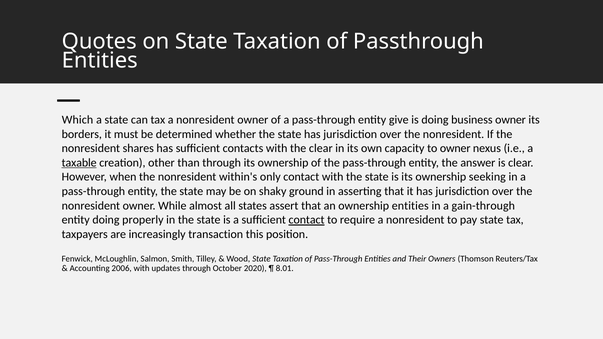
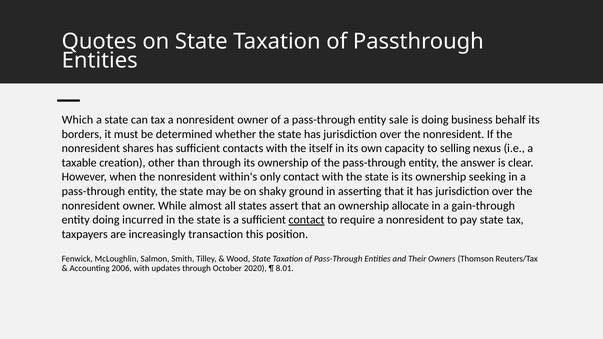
give: give -> sale
business owner: owner -> behalf
the clear: clear -> itself
to owner: owner -> selling
taxable underline: present -> none
ownership entities: entities -> allocate
properly: properly -> incurred
